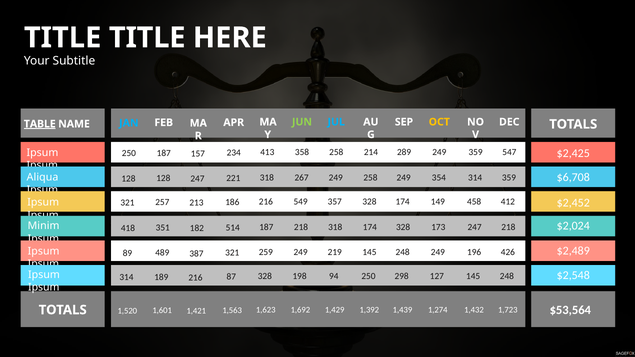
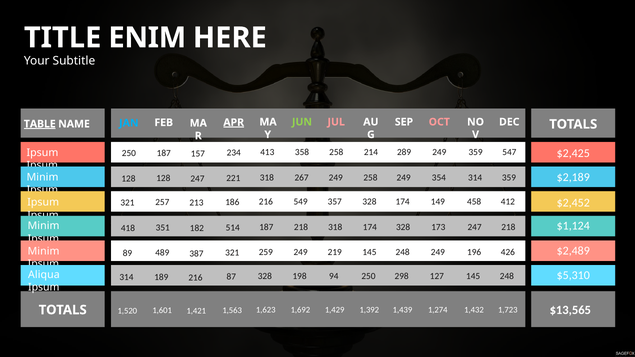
TITLE at (147, 38): TITLE -> ENIM
JUL colour: light blue -> pink
OCT colour: yellow -> pink
APR underline: none -> present
$6,708: $6,708 -> $2,189
Aliqua at (43, 177): Aliqua -> Minim
$2,024: $2,024 -> $1,124
Ipsum at (44, 251): Ipsum -> Minim
$2,548: $2,548 -> $5,310
Ipsum at (44, 275): Ipsum -> Aliqua
$53,564: $53,564 -> $13,565
